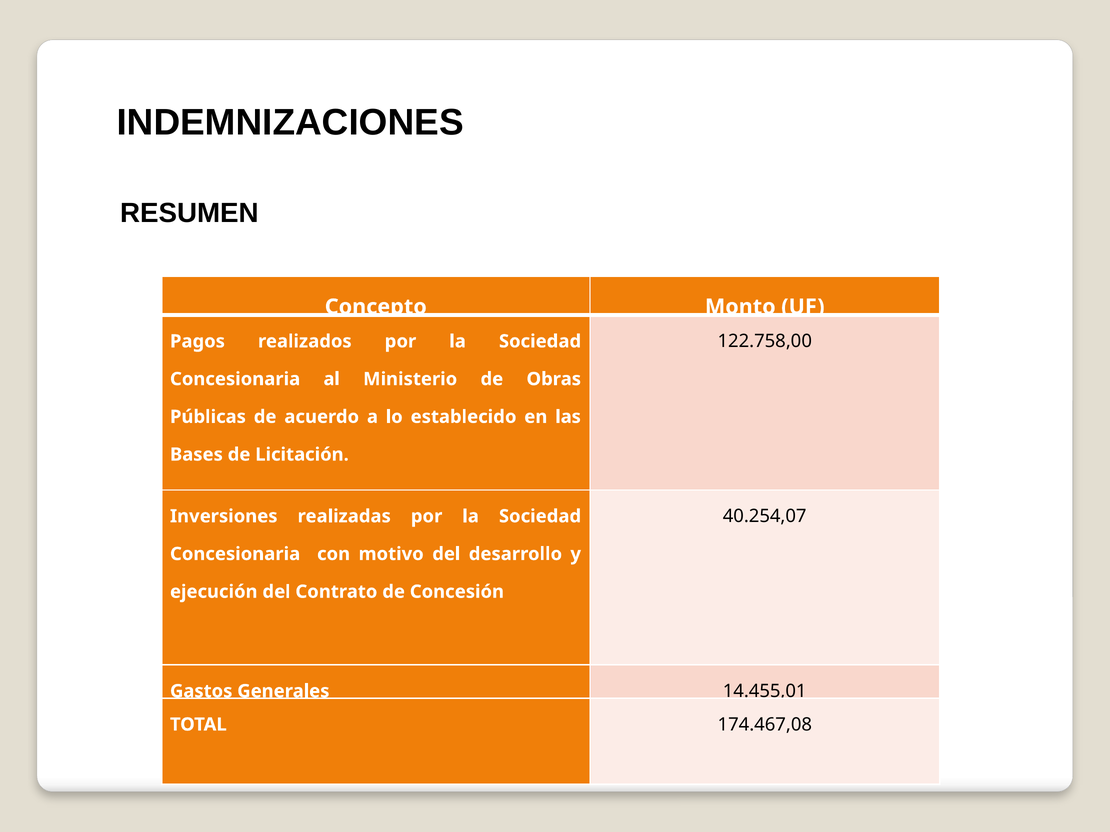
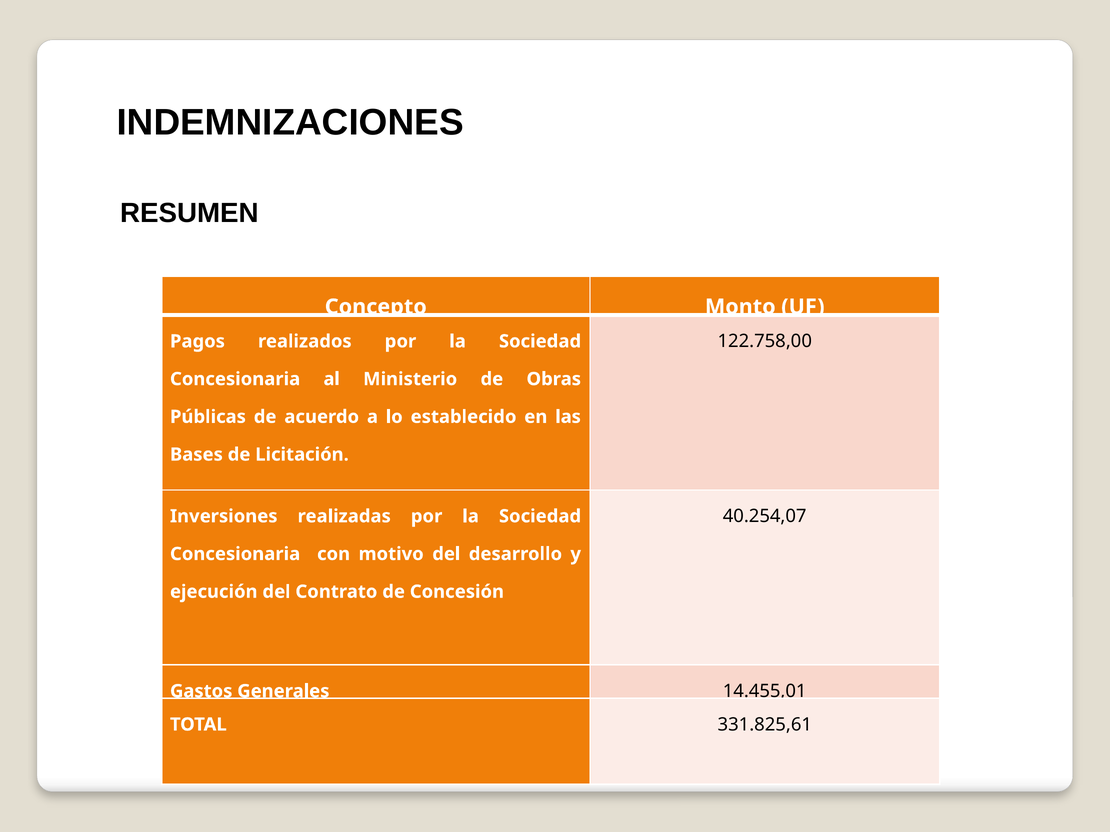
174.467,08: 174.467,08 -> 331.825,61
